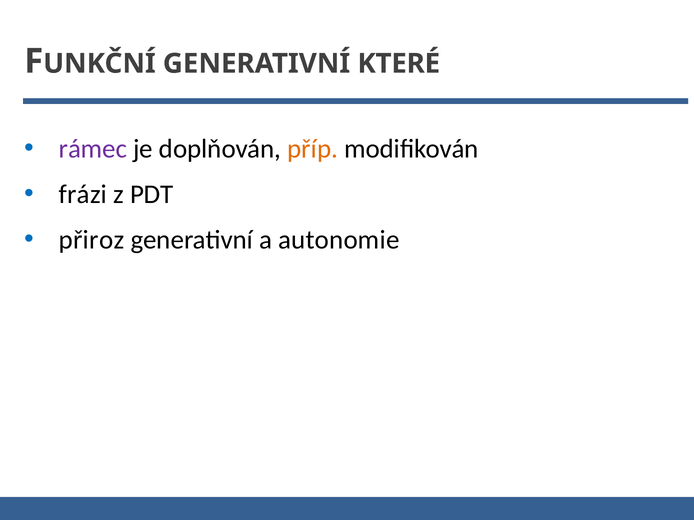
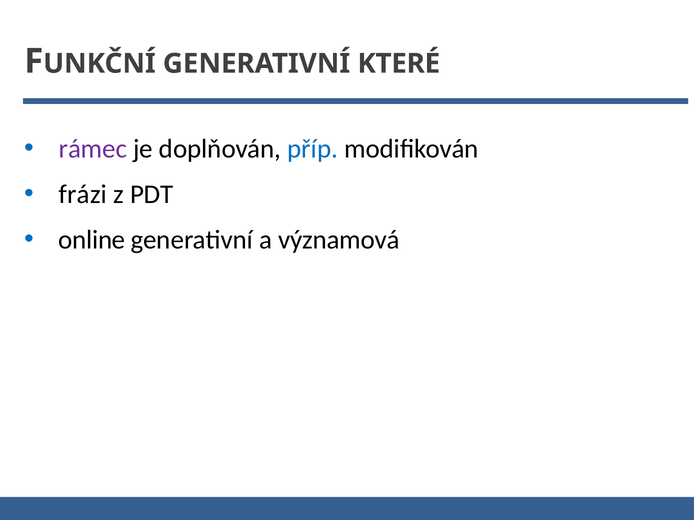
příp colour: orange -> blue
přiroz: přiroz -> online
autonomie: autonomie -> významová
